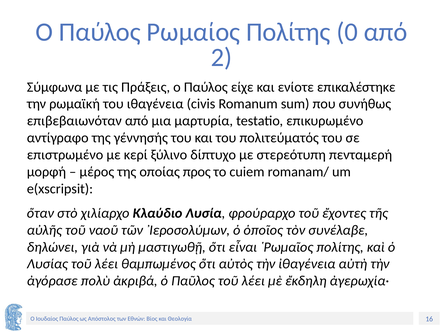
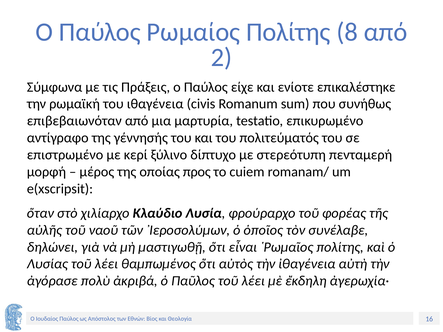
0: 0 -> 8
ἔχοντες: ἔχοντες -> φορέας
